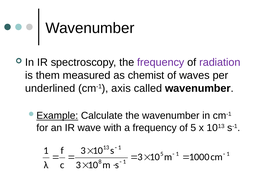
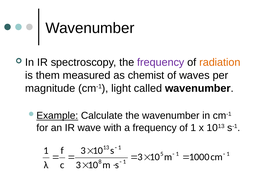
radiation colour: purple -> orange
underlined: underlined -> magnitude
axis: axis -> light
of 5: 5 -> 1
